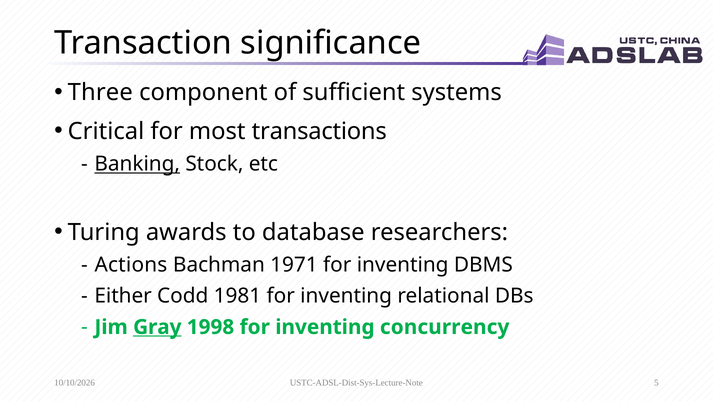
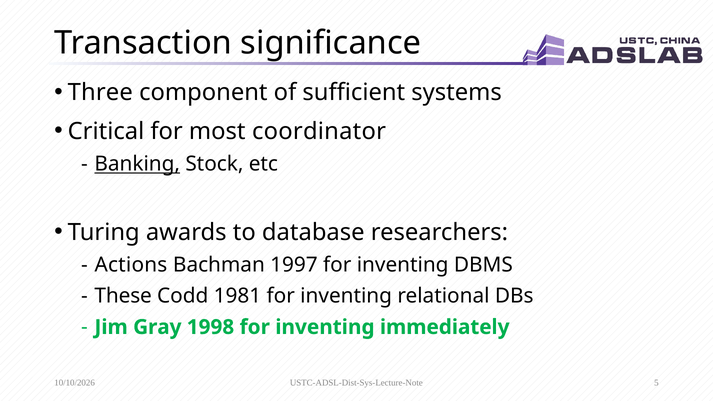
transactions: transactions -> coordinator
1971: 1971 -> 1997
Either: Either -> These
Gray underline: present -> none
concurrency: concurrency -> immediately
